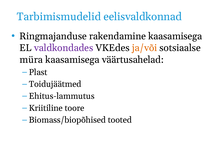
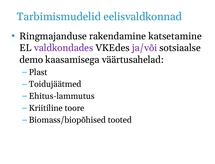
rakendamine kaasamisega: kaasamisega -> katsetamine
ja/või colour: orange -> purple
müra: müra -> demo
